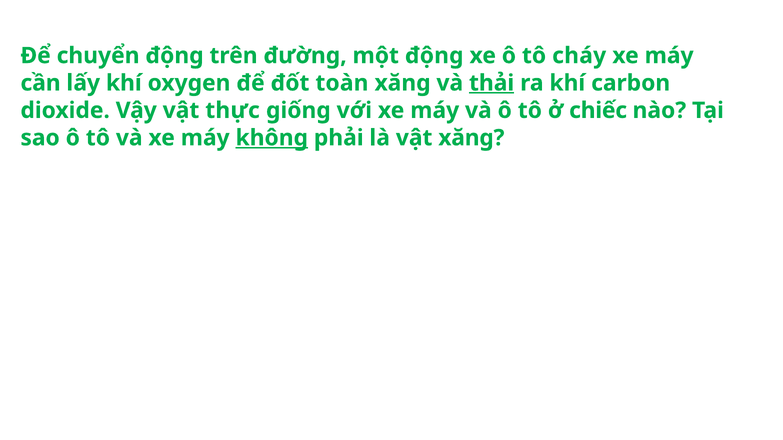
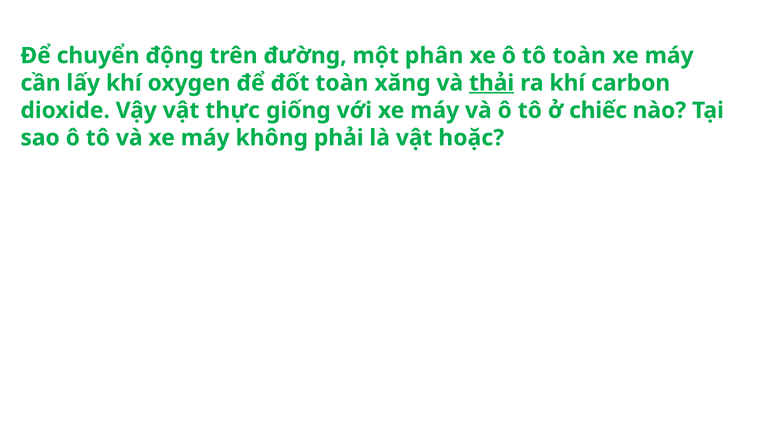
một động: động -> phân
tô cháy: cháy -> toàn
không underline: present -> none
vật xăng: xăng -> hoặc
